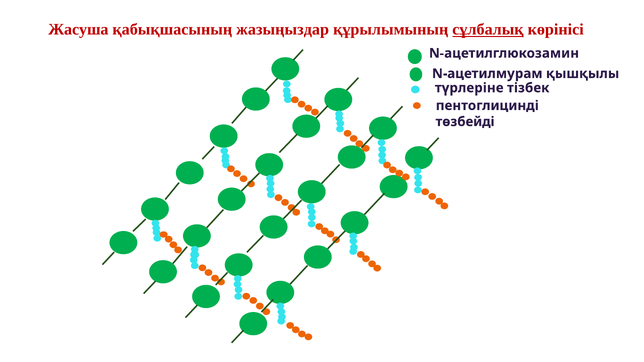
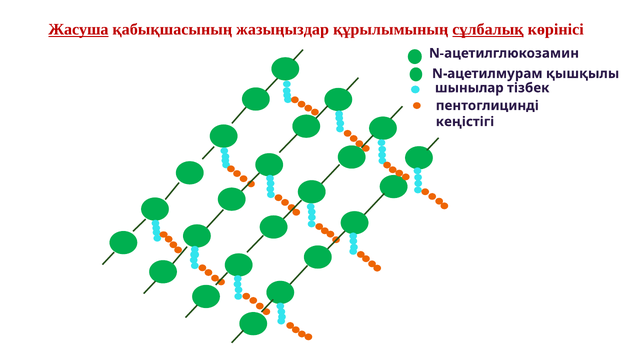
Жасуша underline: none -> present
түрлеріне: түрлеріне -> шынылар
төзбейді: төзбейді -> кеңістігі
